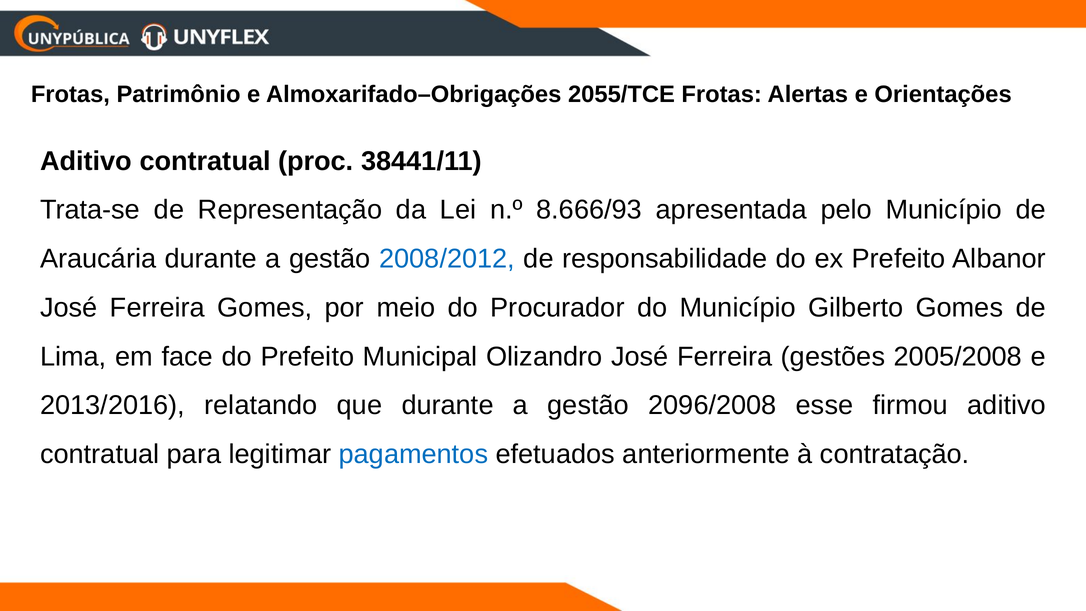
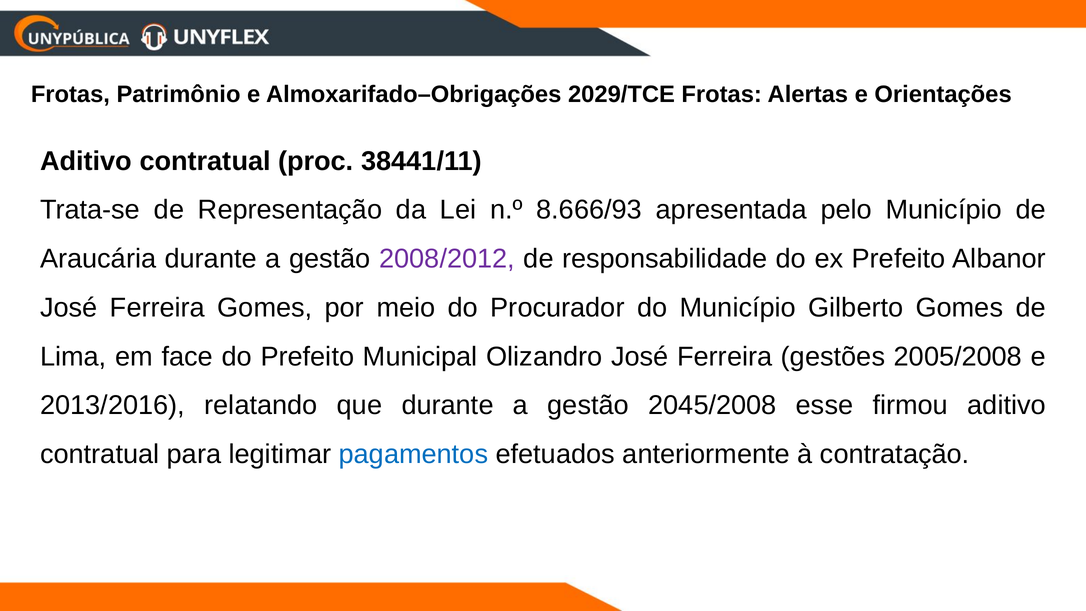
2055/TCE: 2055/TCE -> 2029/TCE
2008/2012 colour: blue -> purple
2096/2008: 2096/2008 -> 2045/2008
